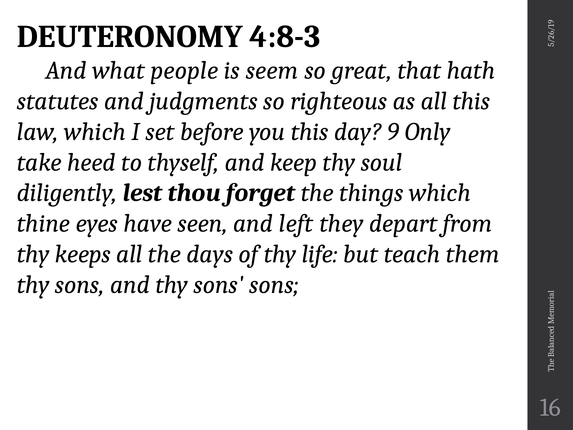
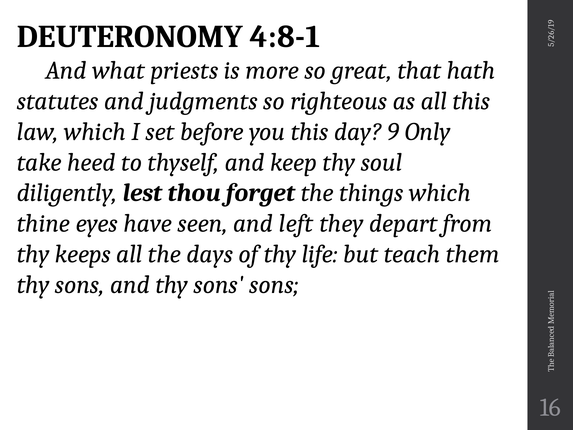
4:8-3: 4:8-3 -> 4:8-1
people: people -> priests
seem: seem -> more
